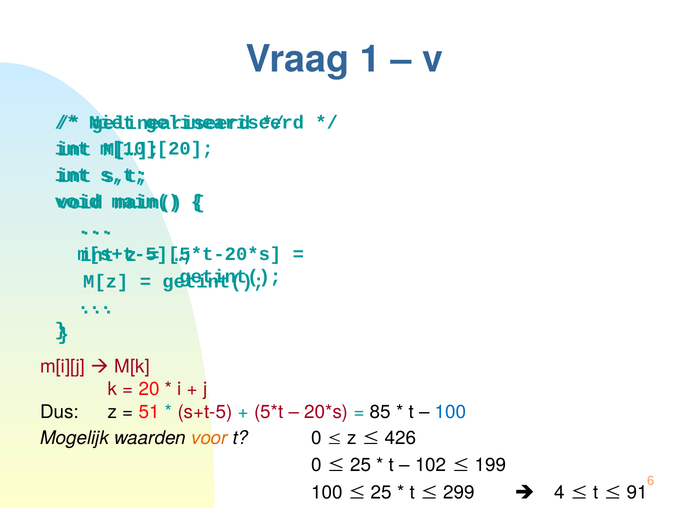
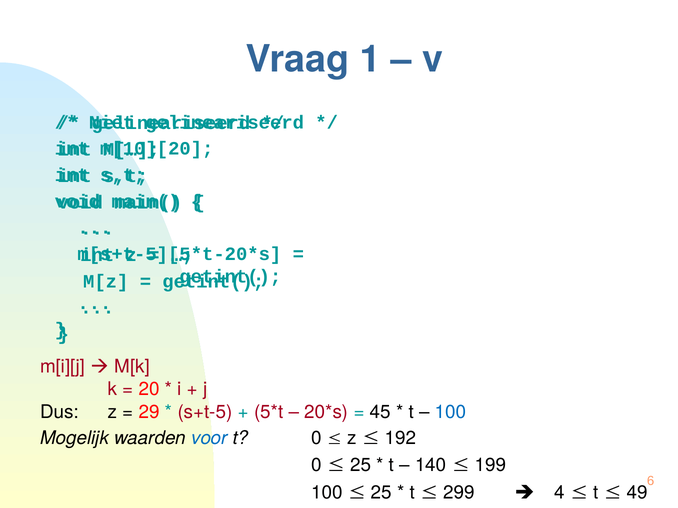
51: 51 -> 29
85: 85 -> 45
voor colour: orange -> blue
426: 426 -> 192
102: 102 -> 140
91: 91 -> 49
